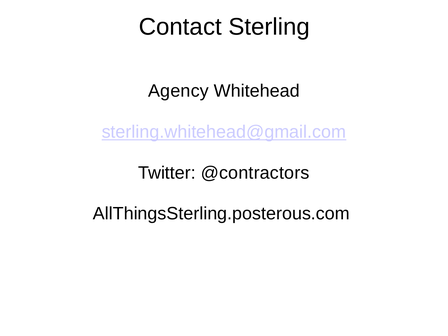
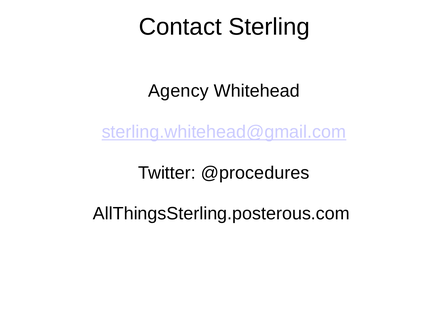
@contractors: @contractors -> @procedures
